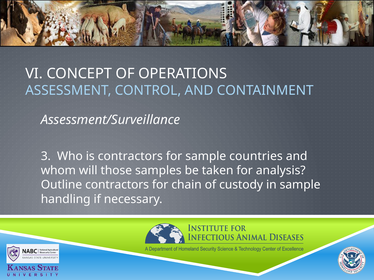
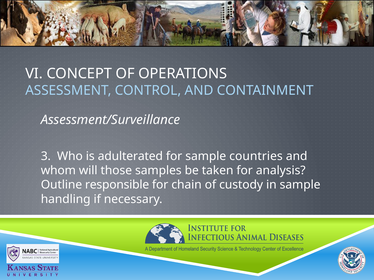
is contractors: contractors -> adulterated
Outline contractors: contractors -> responsible
